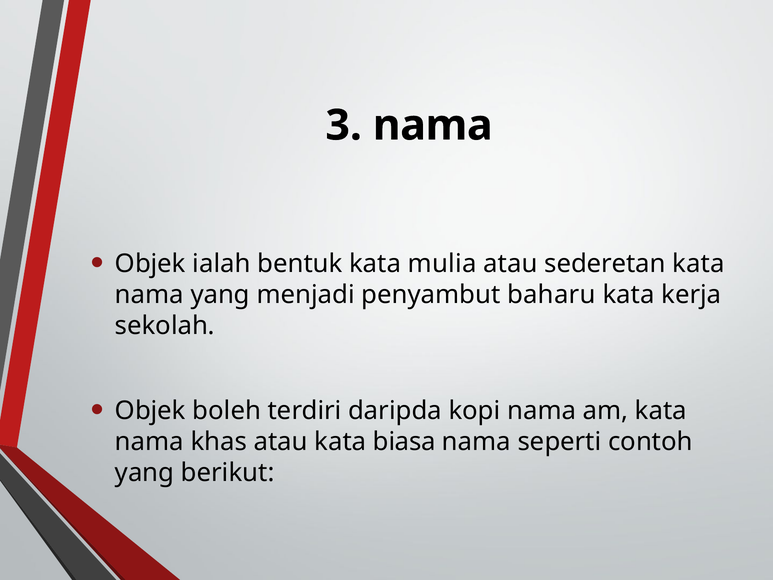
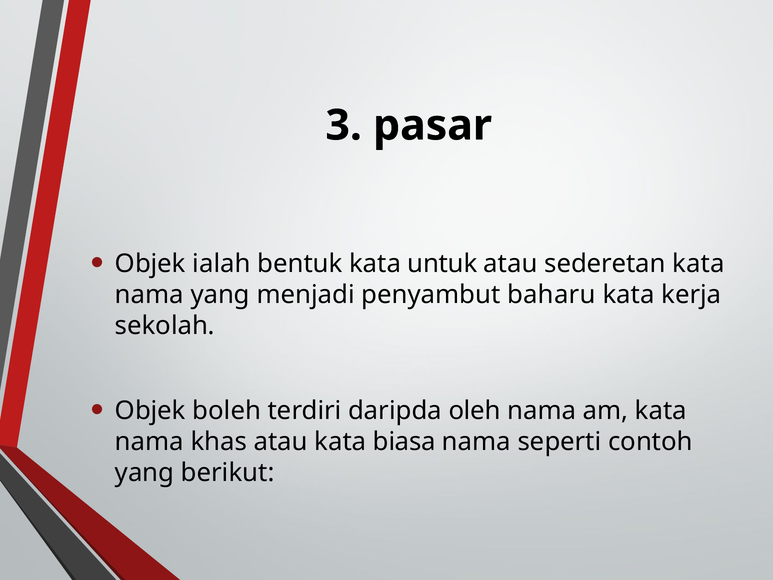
3 nama: nama -> pasar
mulia: mulia -> untuk
kopi: kopi -> oleh
